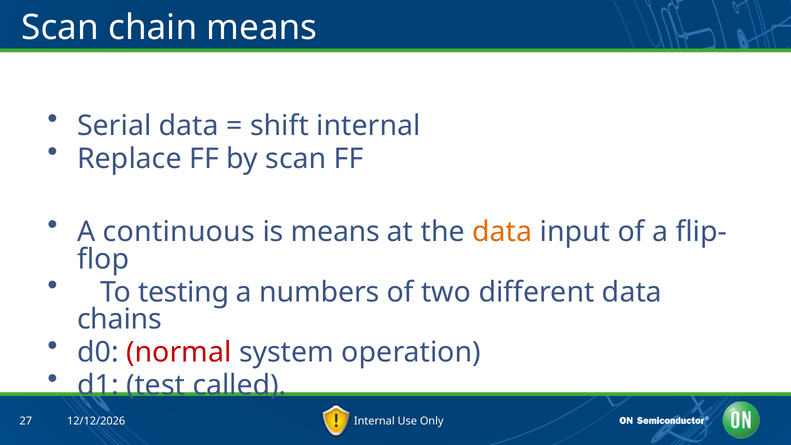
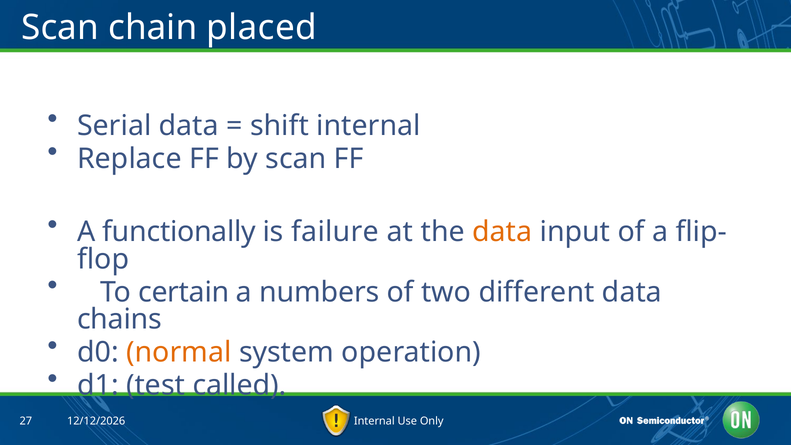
chain means: means -> placed
continuous: continuous -> functionally
is means: means -> failure
testing: testing -> certain
normal colour: red -> orange
